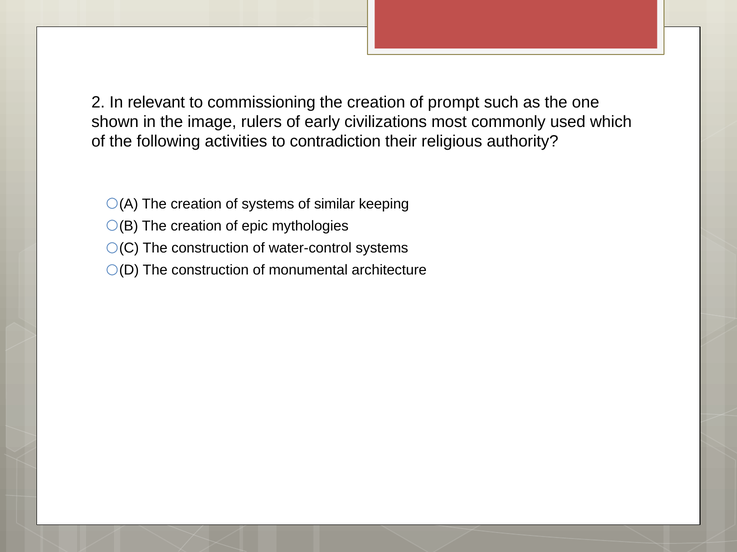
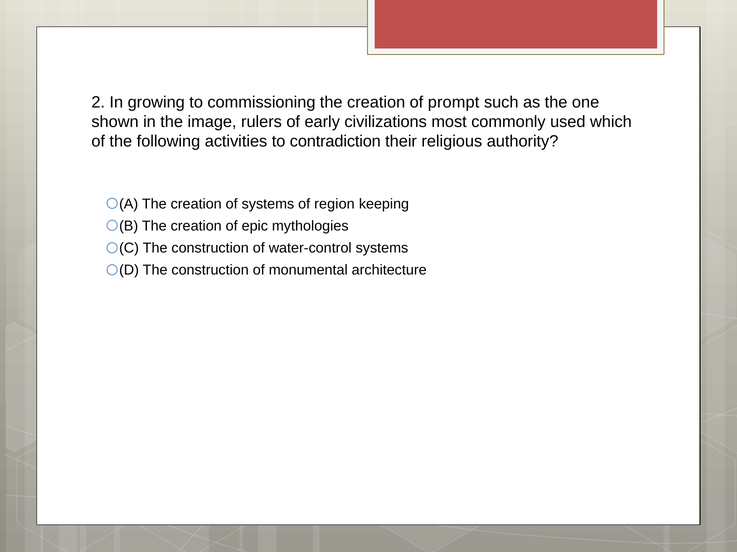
relevant: relevant -> growing
similar: similar -> region
